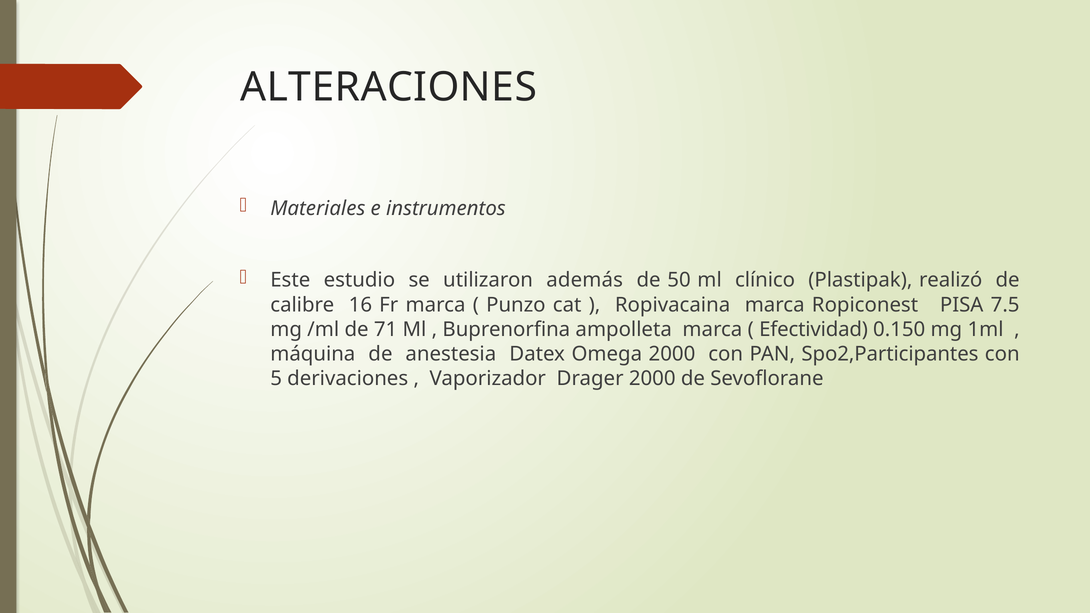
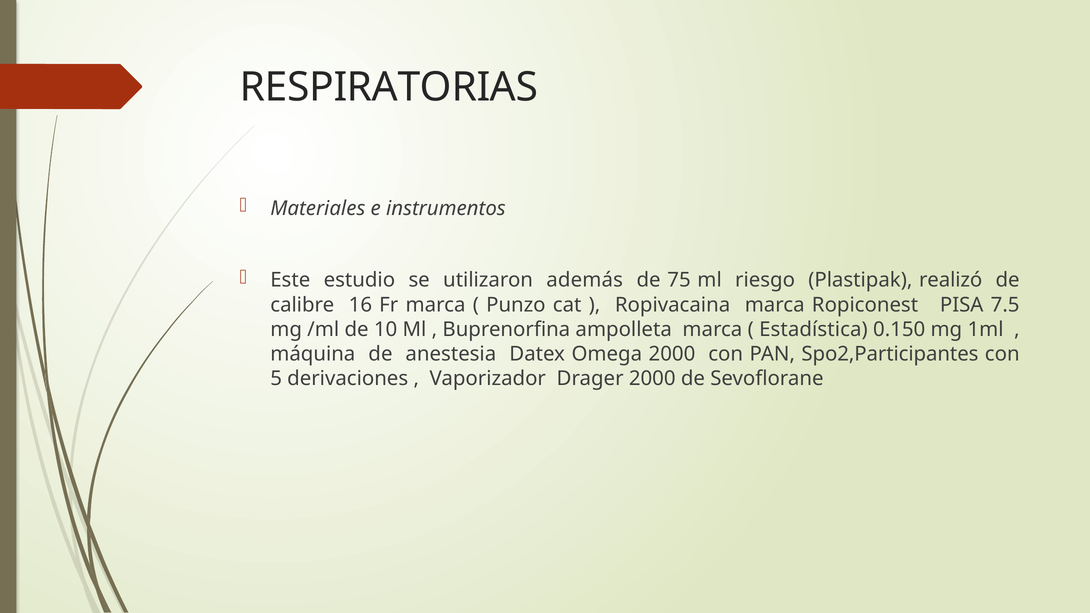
ALTERACIONES: ALTERACIONES -> RESPIRATORIAS
50: 50 -> 75
clínico: clínico -> riesgo
71: 71 -> 10
Efectividad: Efectividad -> Estadística
